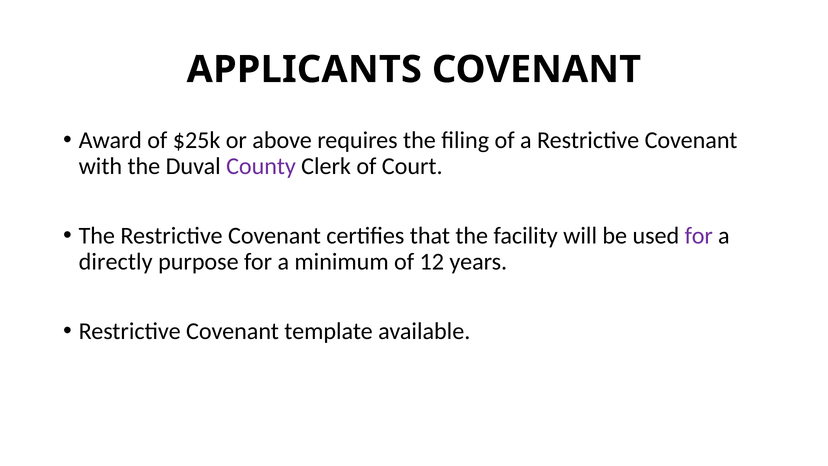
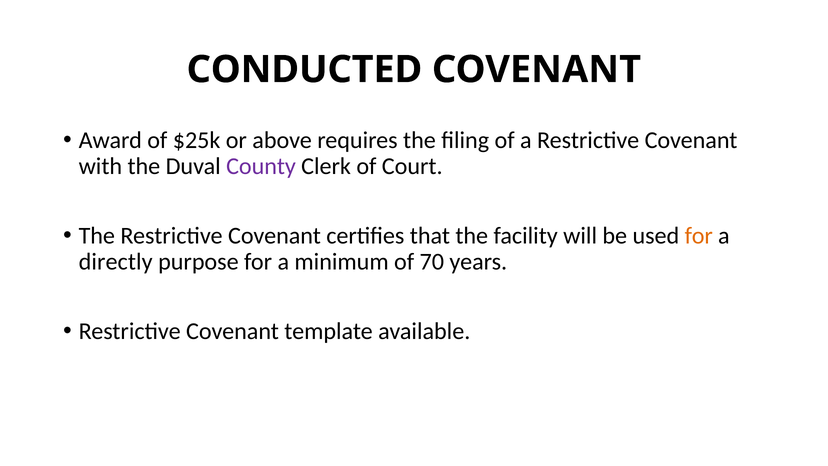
APPLICANTS: APPLICANTS -> CONDUCTED
for at (699, 236) colour: purple -> orange
12: 12 -> 70
